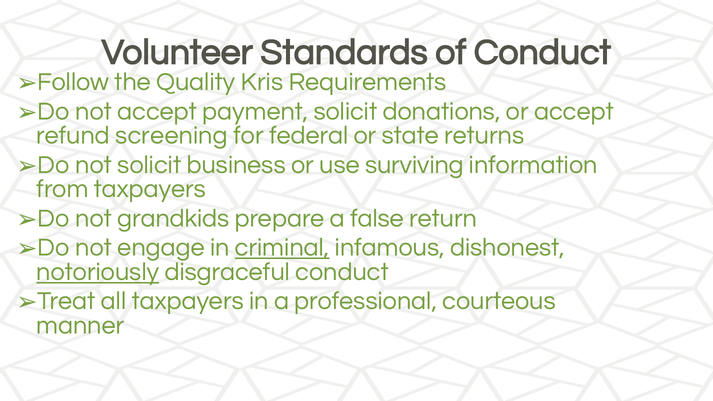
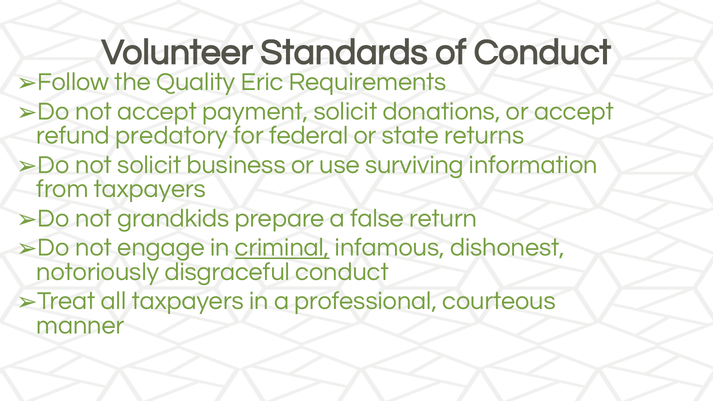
Kris: Kris -> Eric
screening: screening -> predatory
notoriously underline: present -> none
